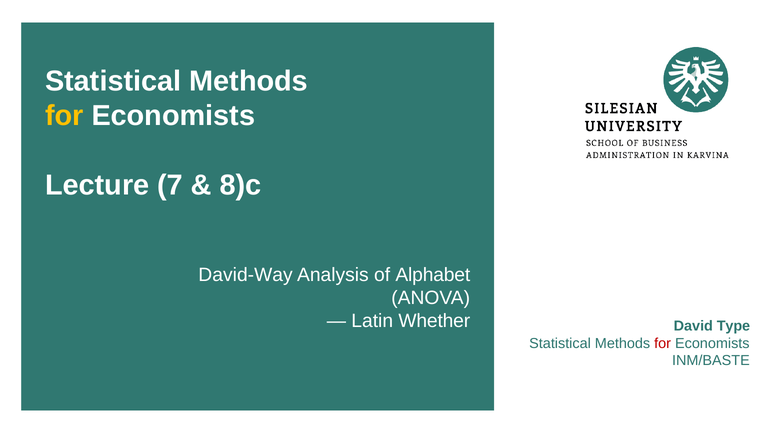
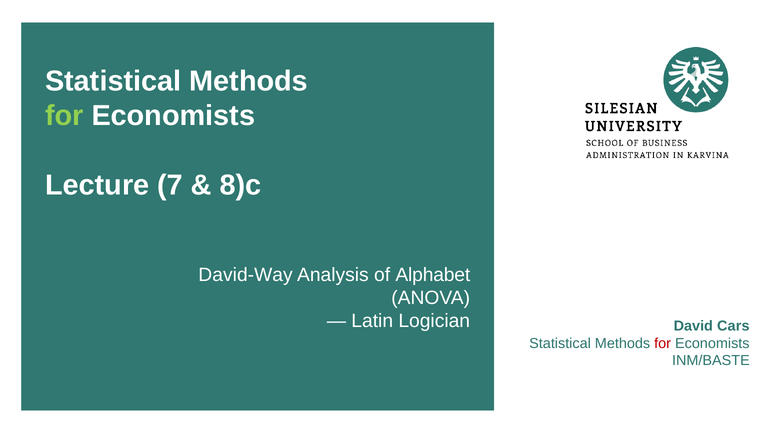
for at (64, 116) colour: yellow -> light green
Whether: Whether -> Logician
Type: Type -> Cars
